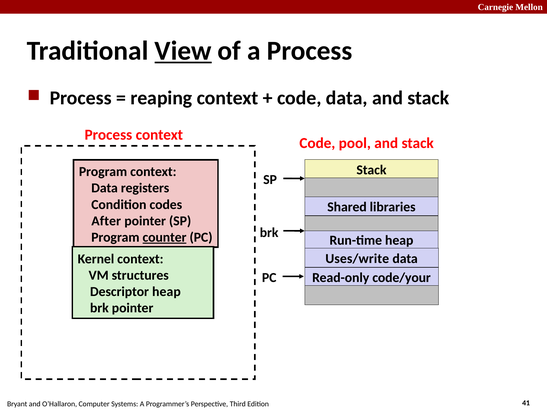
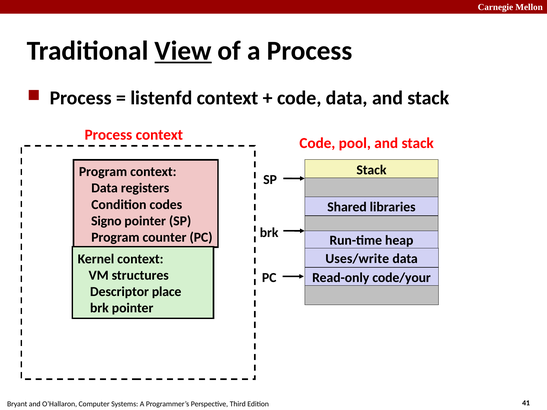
reaping: reaping -> listenfd
After: After -> Signo
counter underline: present -> none
Descriptor heap: heap -> place
